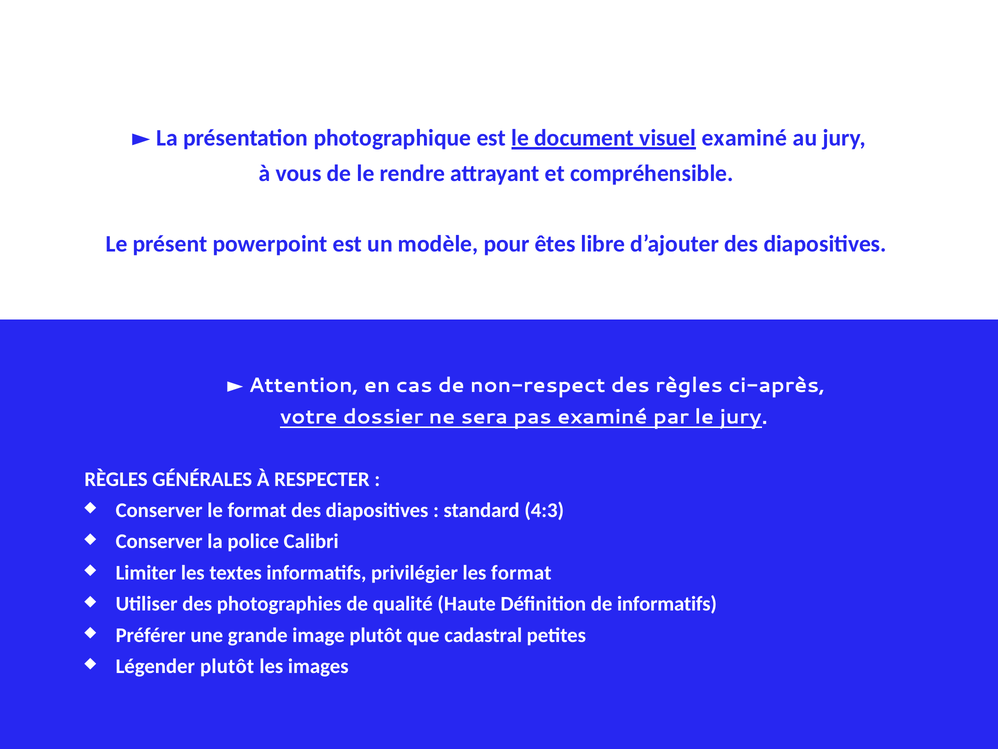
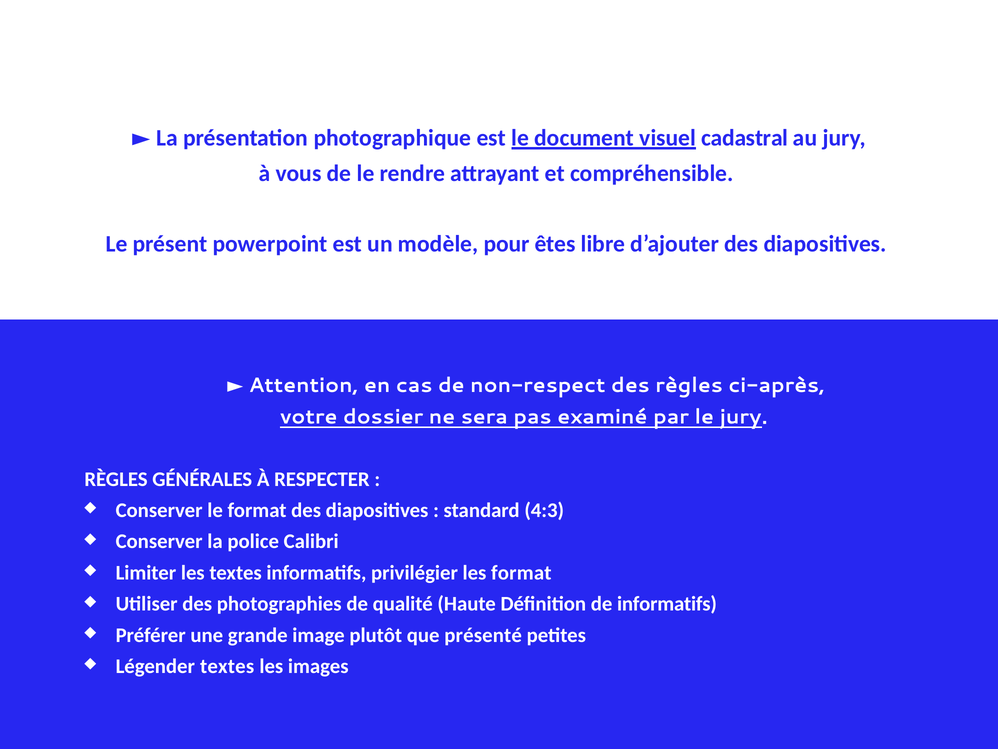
visuel examiné: examiné -> cadastral
cadastral: cadastral -> présenté
Légender plutôt: plutôt -> textes
